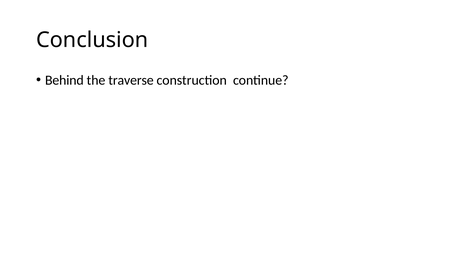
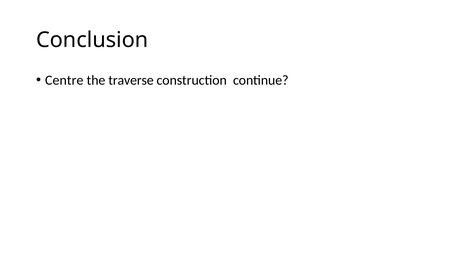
Behind: Behind -> Centre
